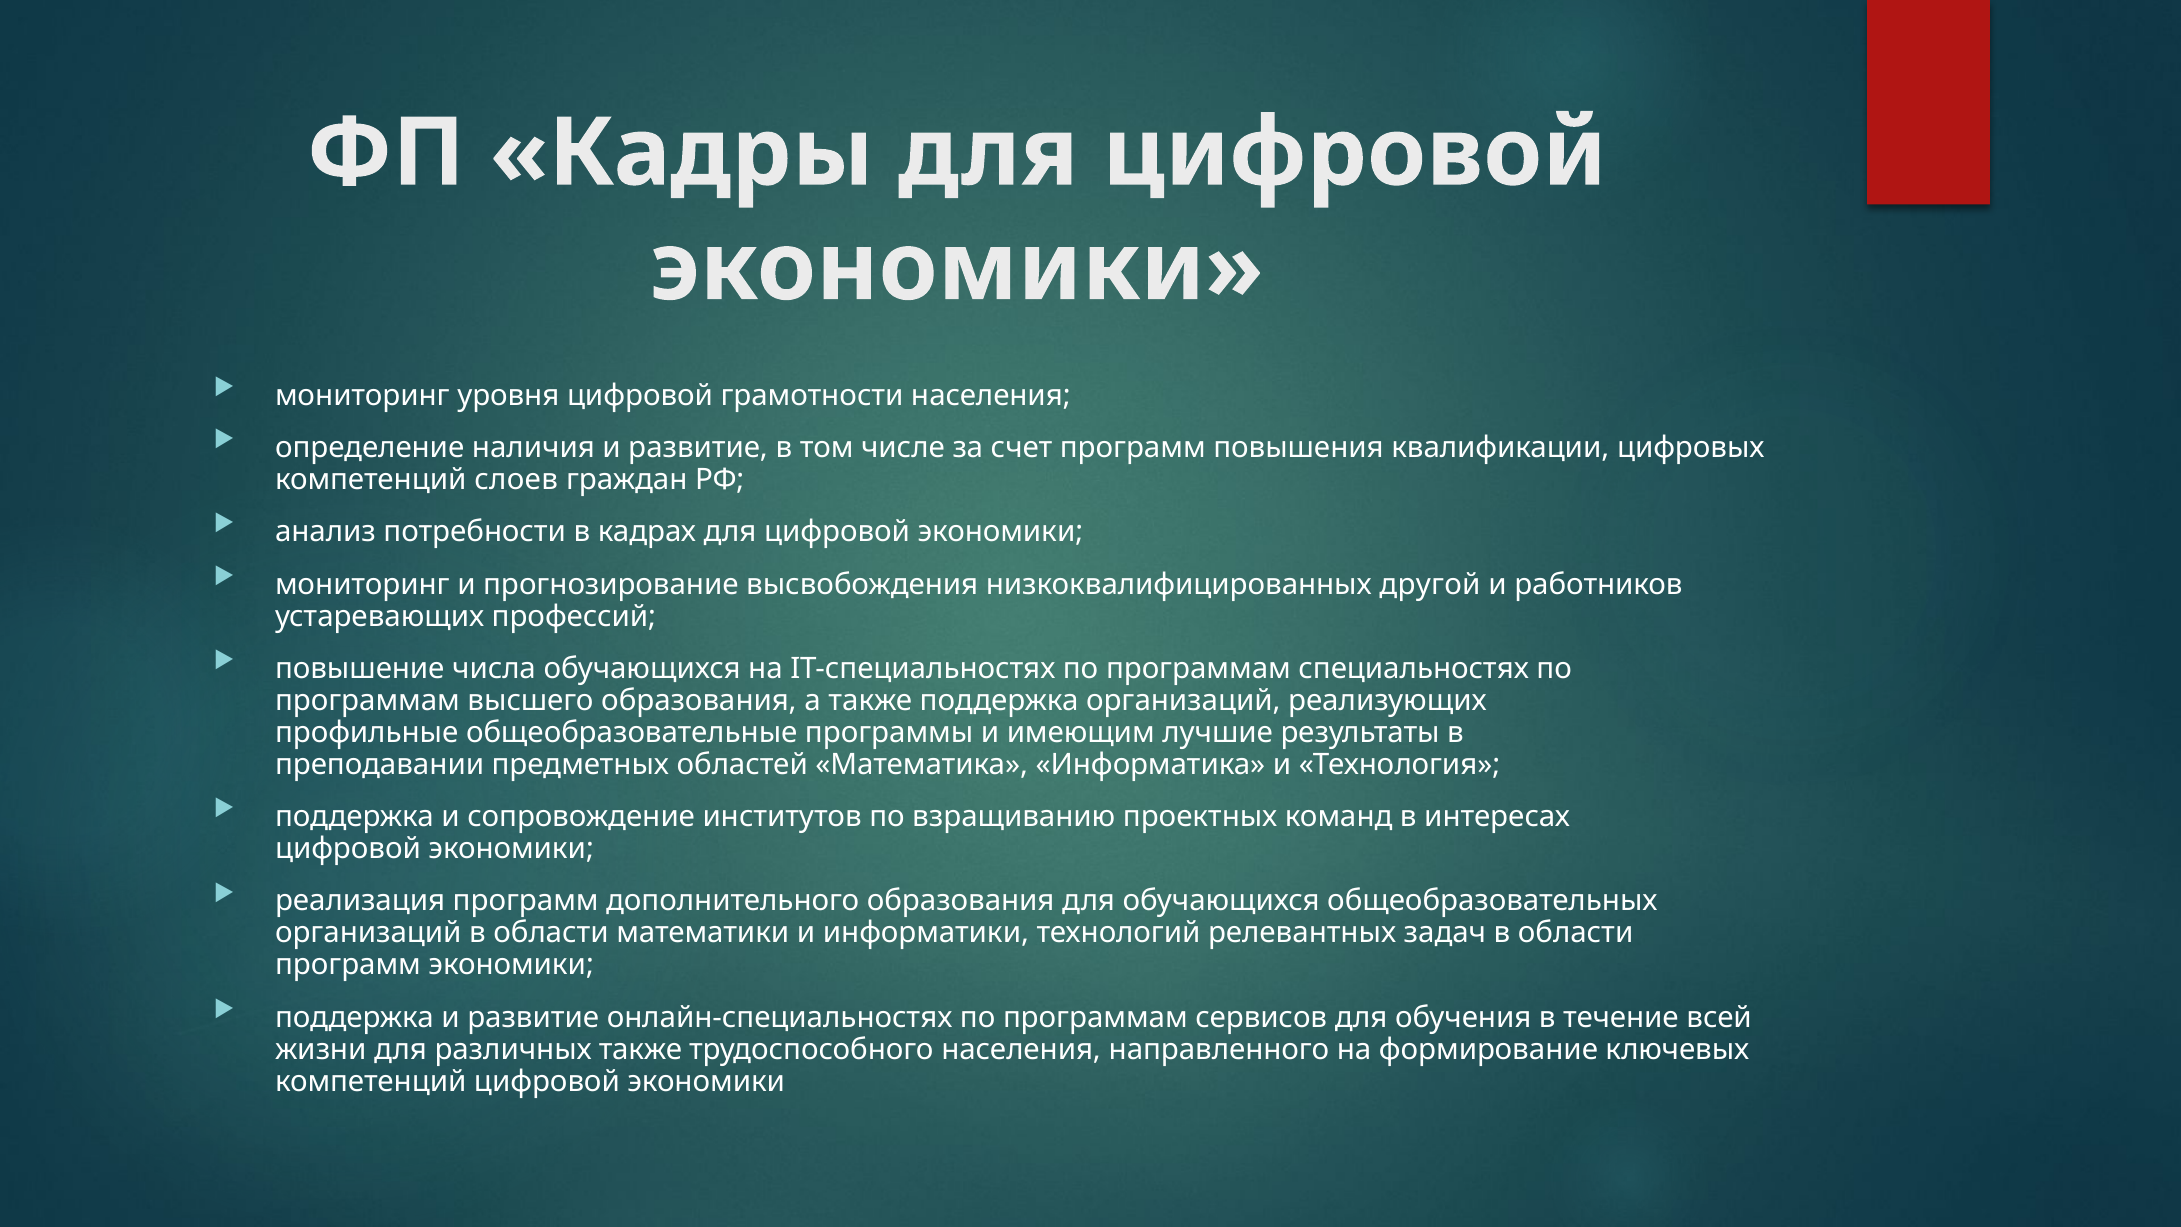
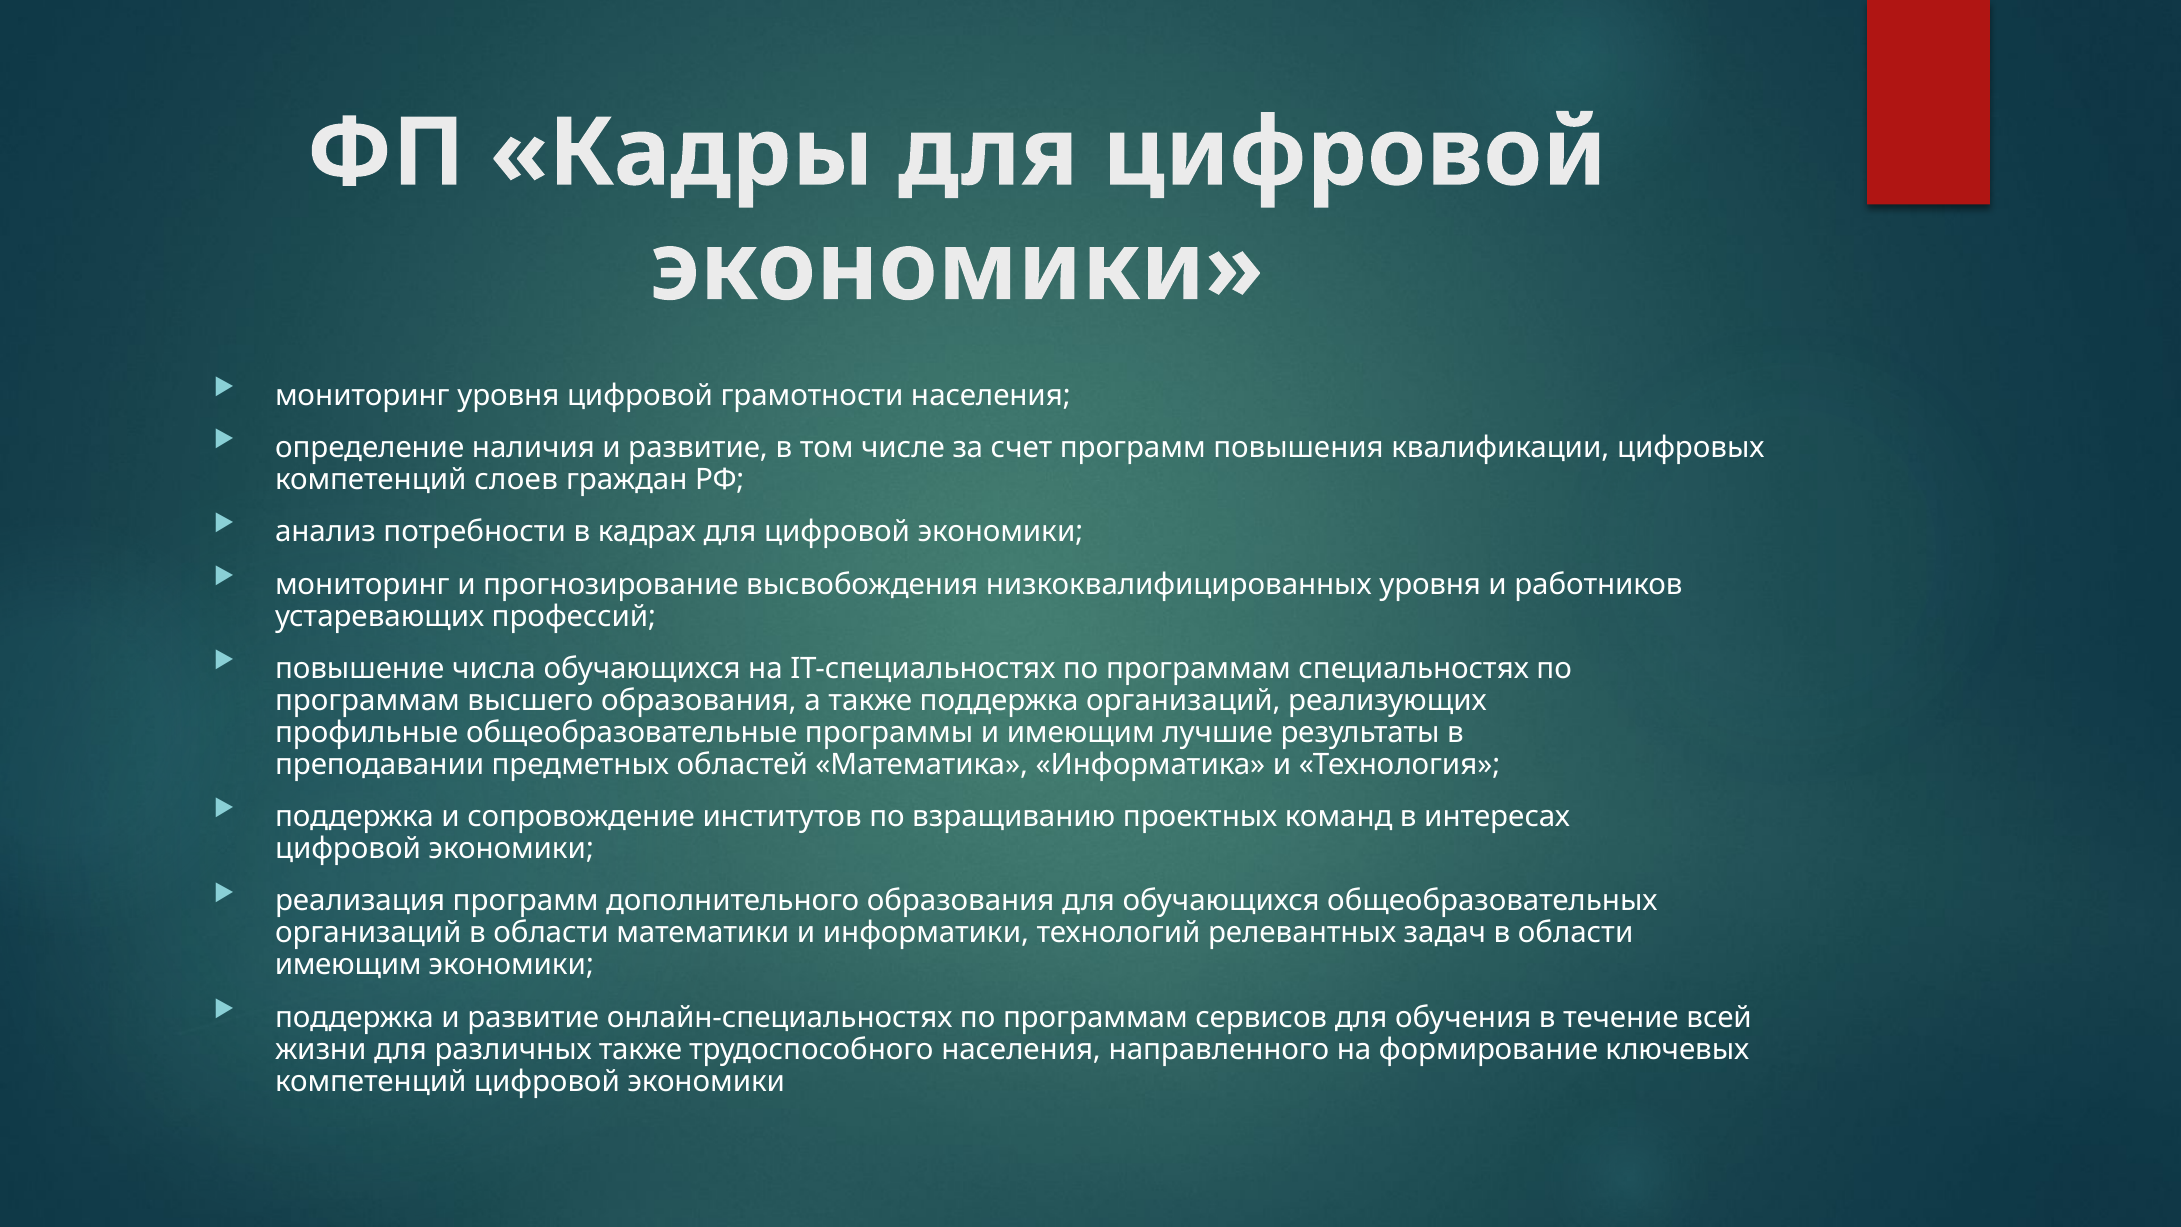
низкоквалифицированных другой: другой -> уровня
программ at (348, 965): программ -> имеющим
